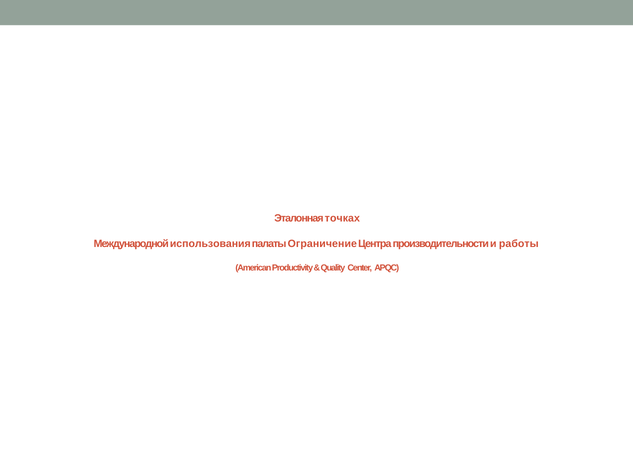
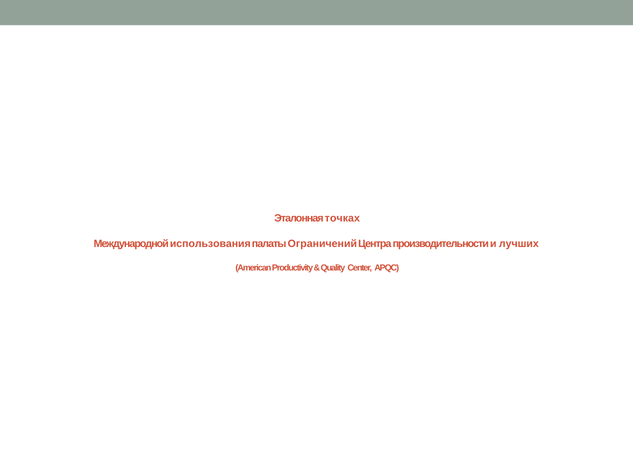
Ограничение: Ограничение -> Ограничений
работы: работы -> лучших
